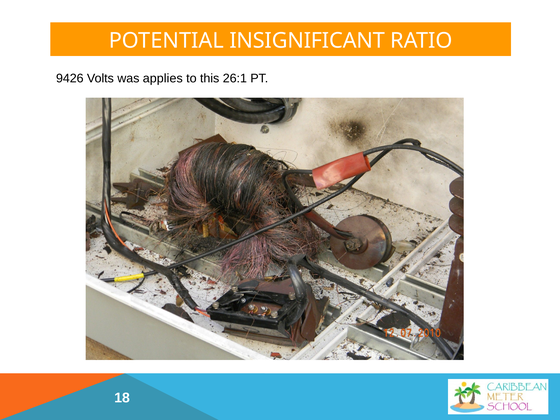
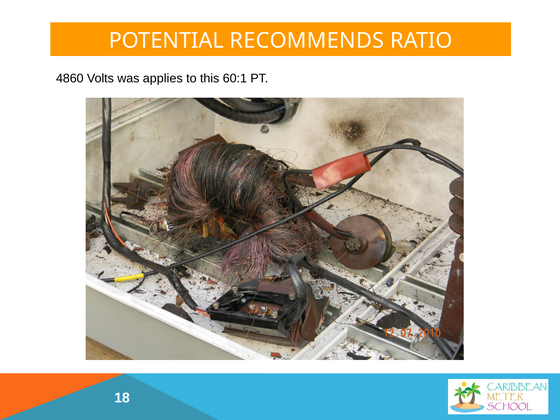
INSIGNIFICANT: INSIGNIFICANT -> RECOMMENDS
9426: 9426 -> 4860
26:1: 26:1 -> 60:1
